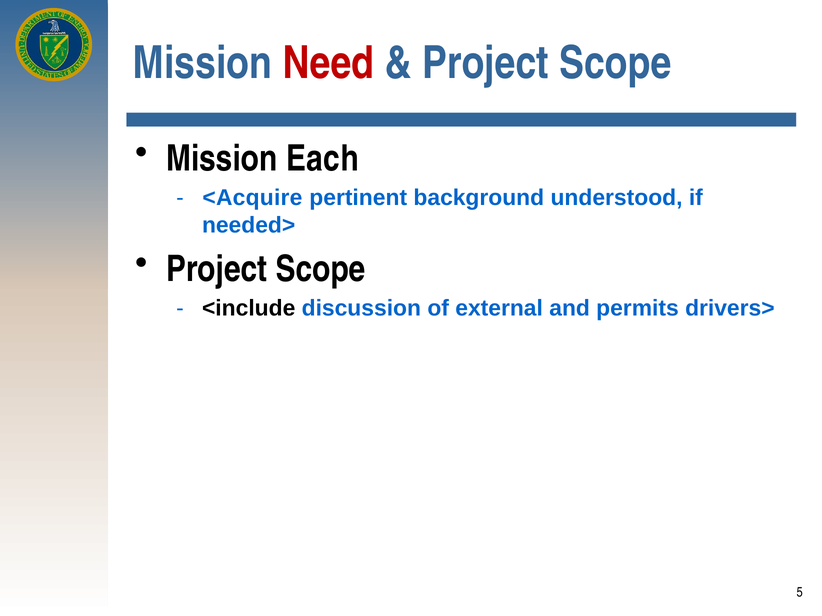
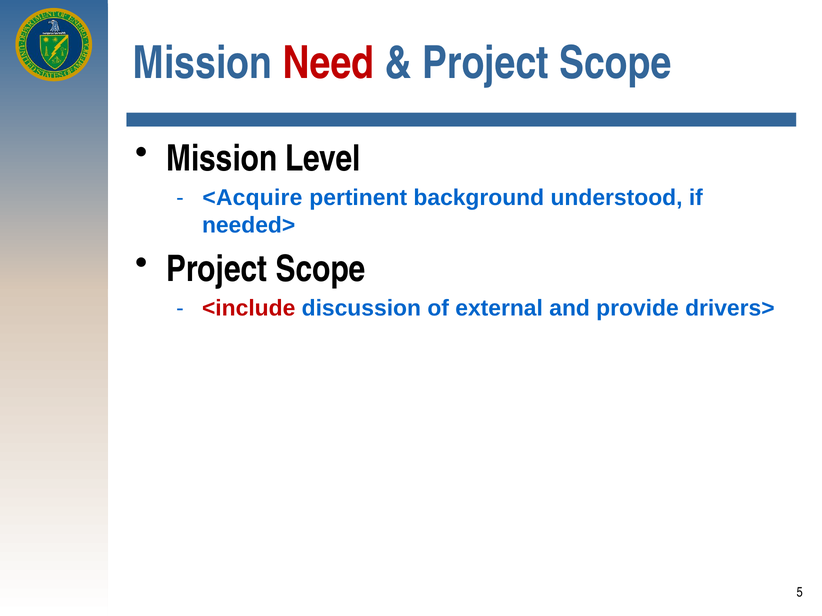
Each: Each -> Level
<include colour: black -> red
permits: permits -> provide
